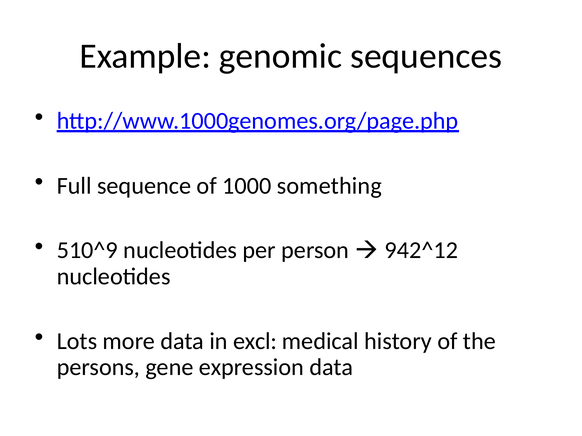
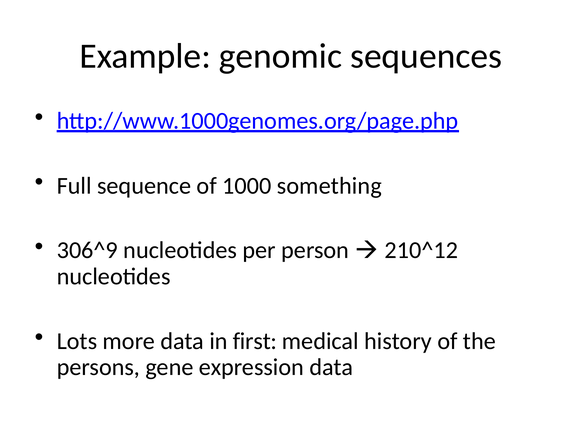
510^9: 510^9 -> 306^9
942^12: 942^12 -> 210^12
excl: excl -> first
